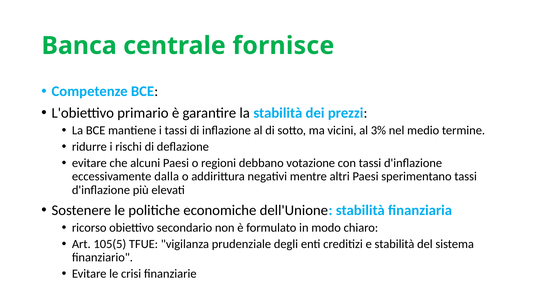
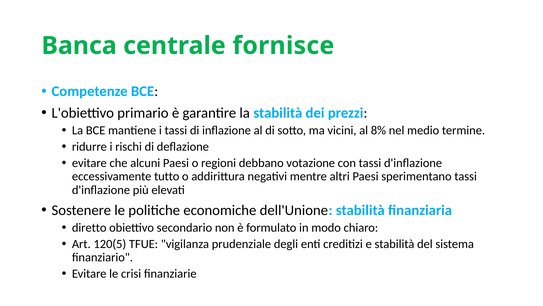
3%: 3% -> 8%
dalla: dalla -> tutto
ricorso: ricorso -> diretto
105(5: 105(5 -> 120(5
